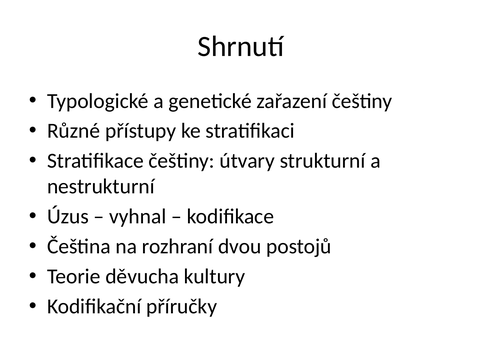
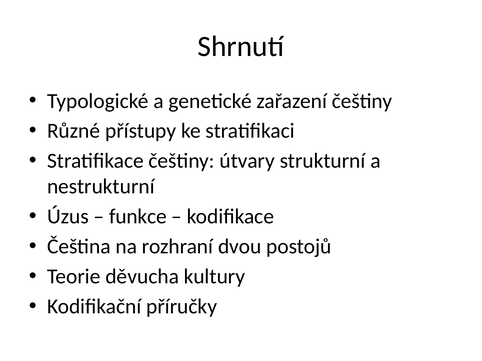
vyhnal: vyhnal -> funkce
